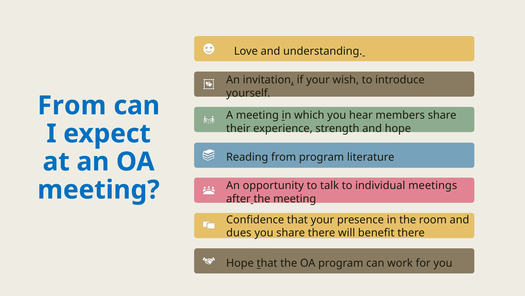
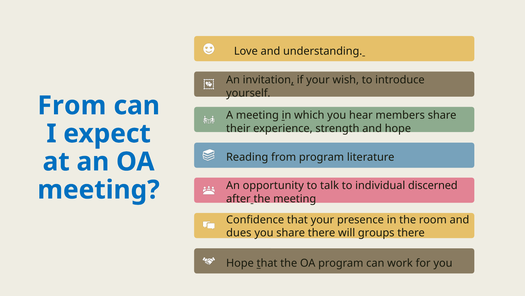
meetings: meetings -> discerned
benefit: benefit -> groups
